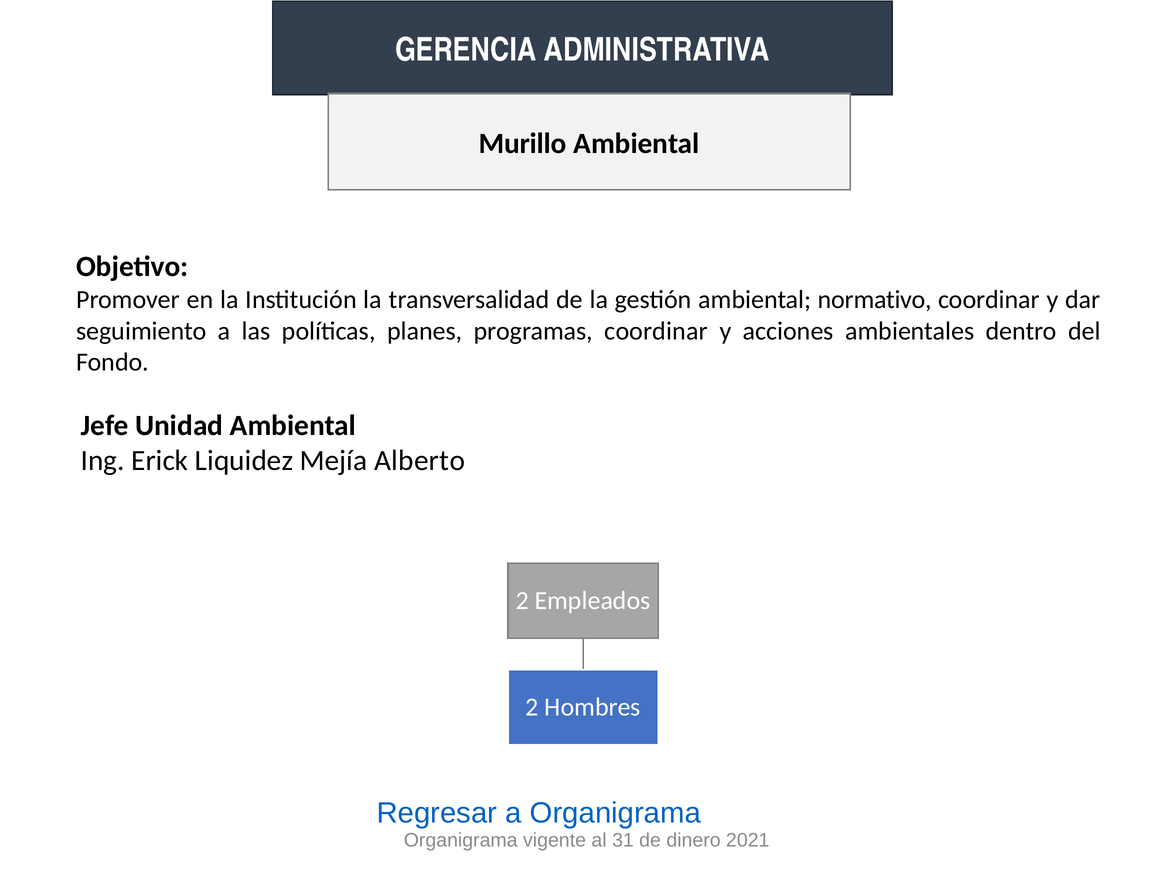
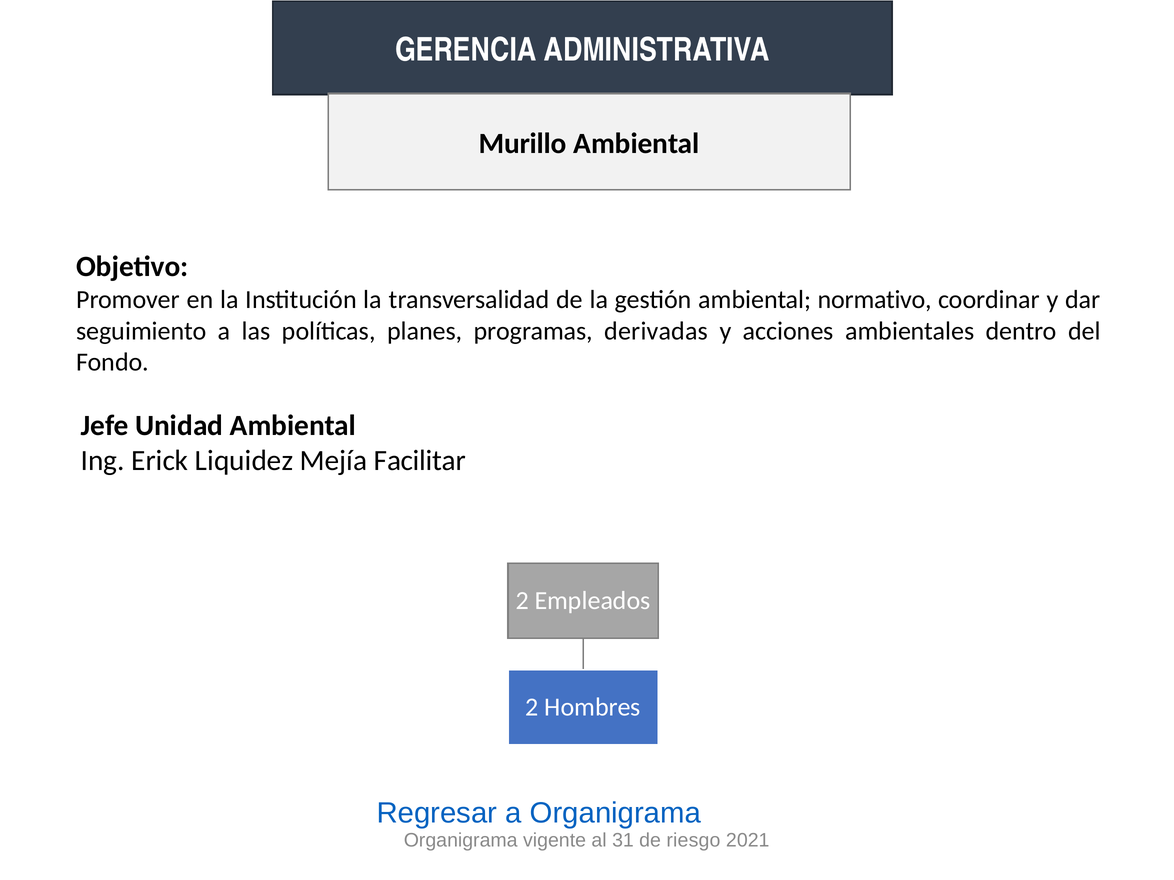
programas coordinar: coordinar -> derivadas
Alberto: Alberto -> Facilitar
dinero: dinero -> riesgo
